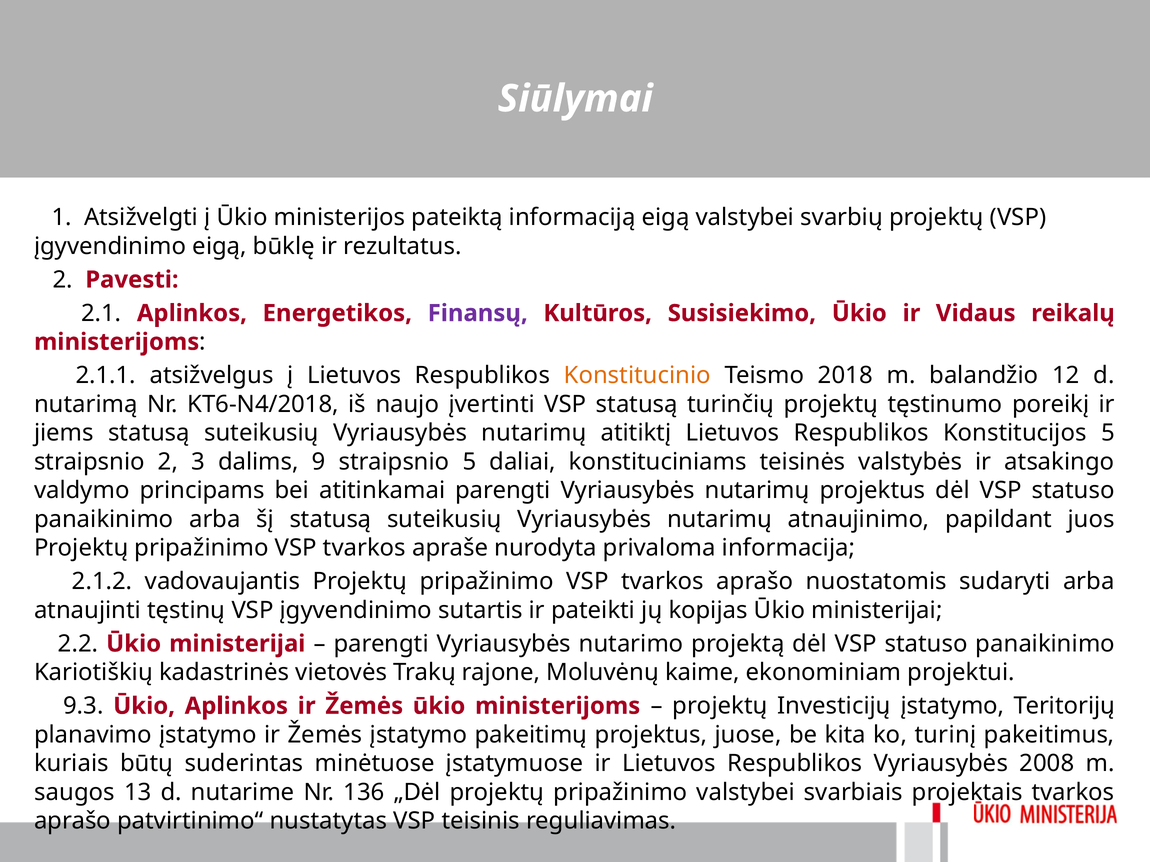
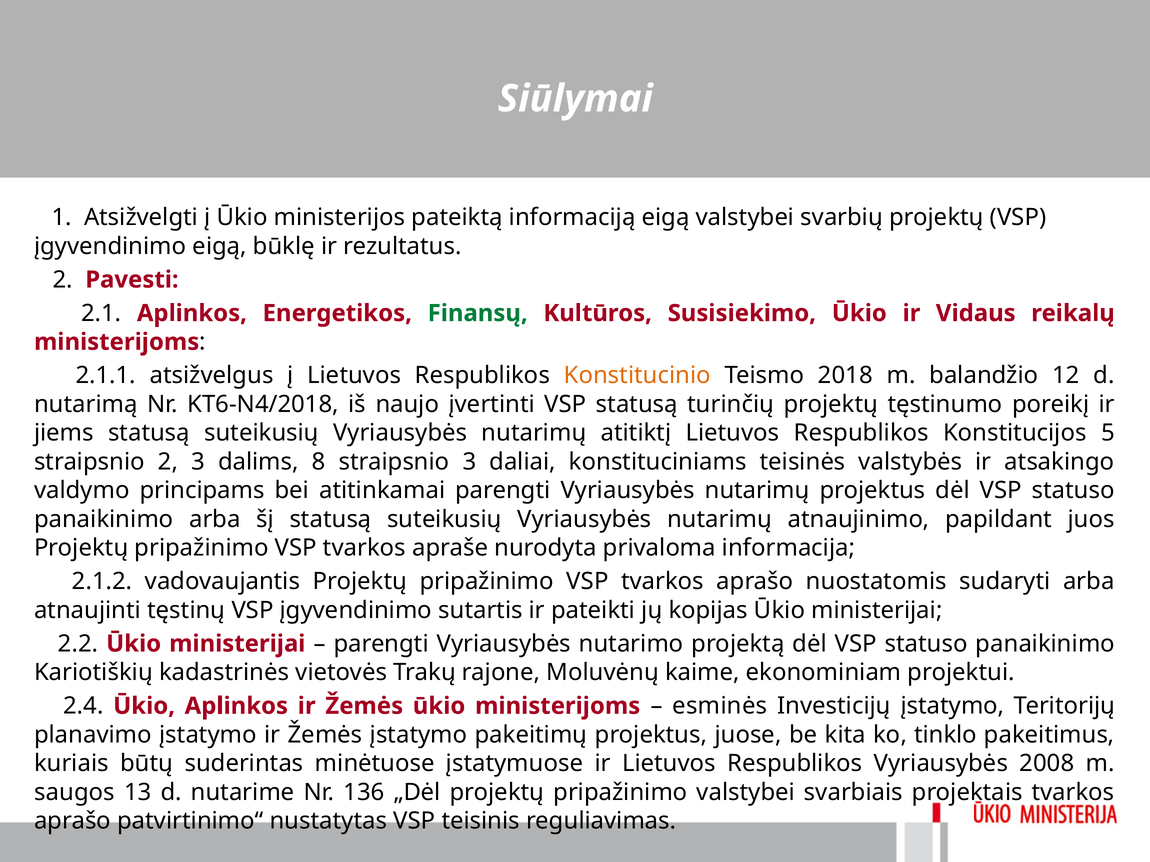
Finansų colour: purple -> green
9: 9 -> 8
straipsnio 5: 5 -> 3
9.3: 9.3 -> 2.4
projektų at (720, 706): projektų -> esminės
turinį: turinį -> tinklo
